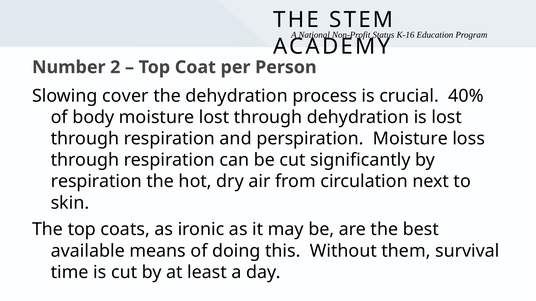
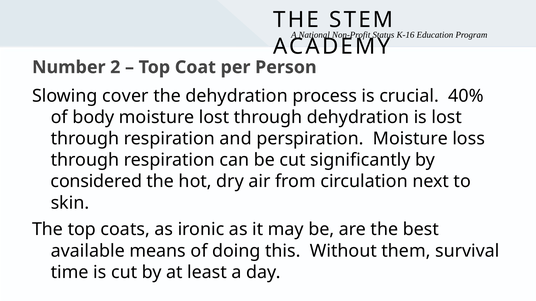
respiration at (96, 182): respiration -> considered
